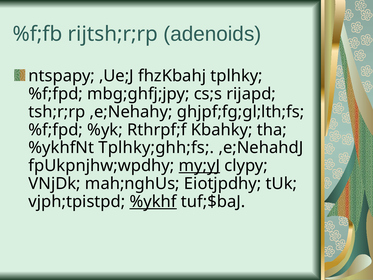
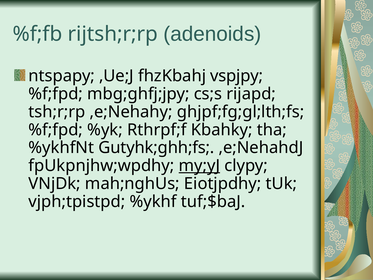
tplhky: tplhky -> vspjpy
Tplhky;ghh;fs: Tplhky;ghh;fs -> Gutyhk;ghh;fs
%ykhf underline: present -> none
